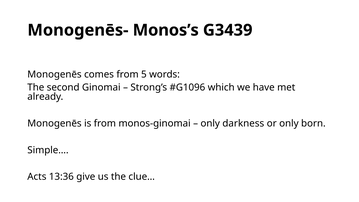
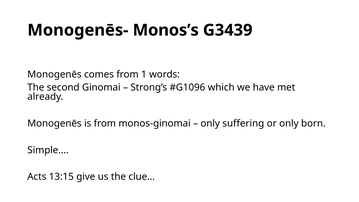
5: 5 -> 1
darkness: darkness -> suffering
13:36: 13:36 -> 13:15
